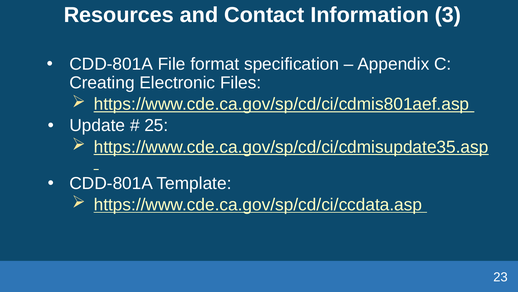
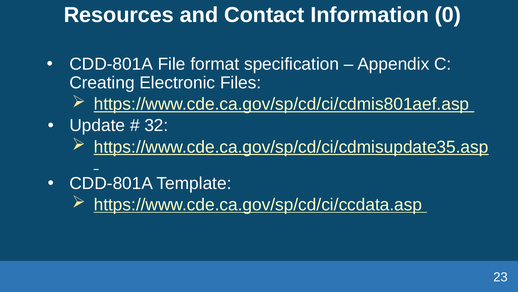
3: 3 -> 0
25: 25 -> 32
